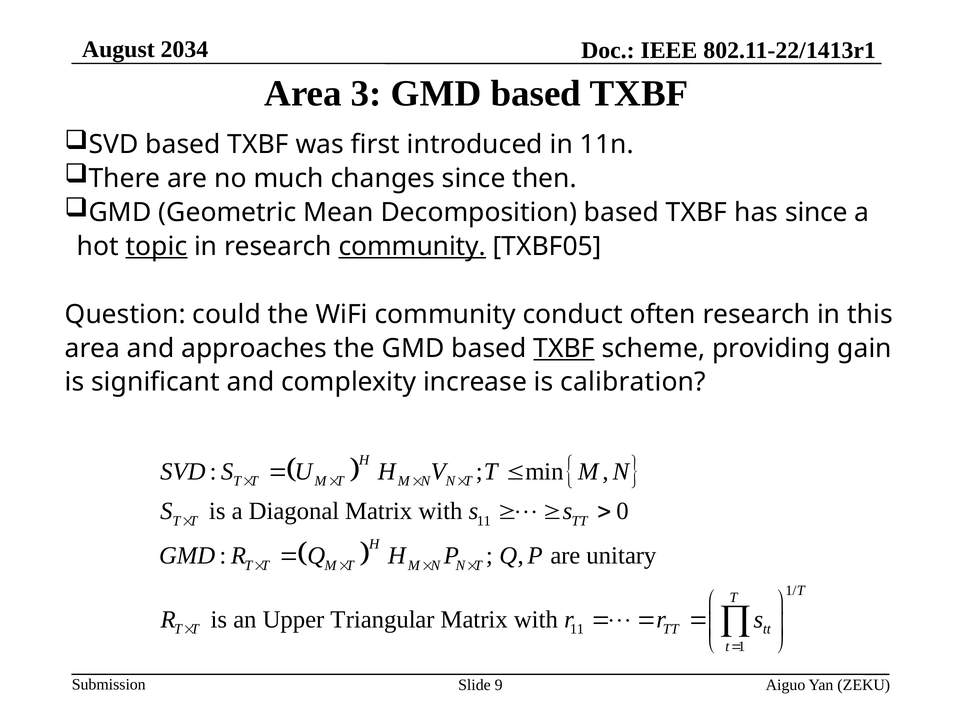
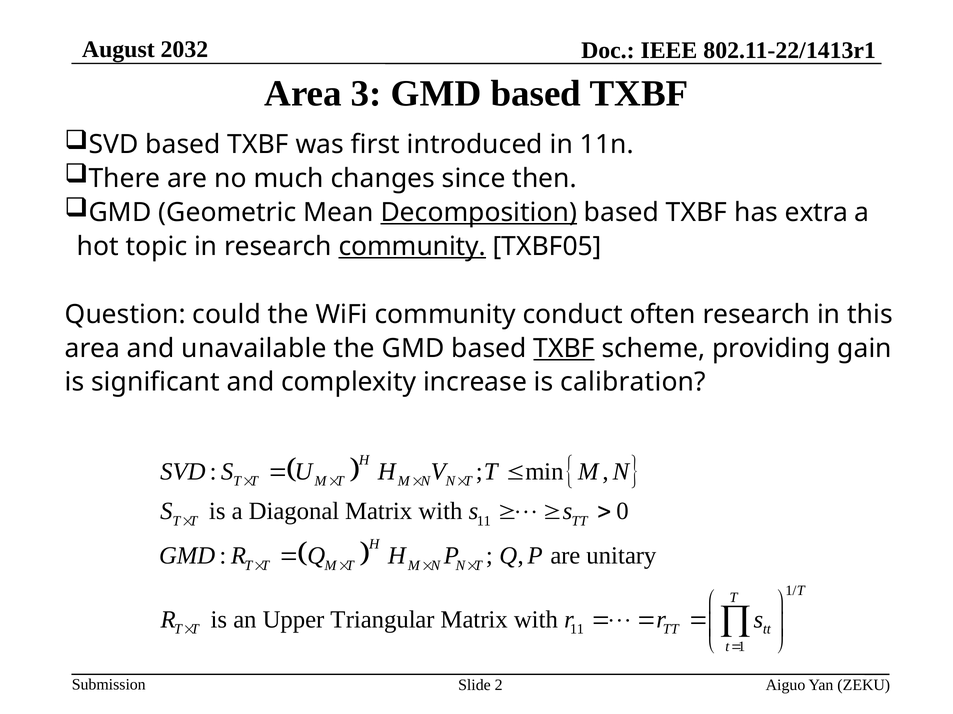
2034: 2034 -> 2032
Decomposition underline: none -> present
has since: since -> extra
topic underline: present -> none
approaches: approaches -> unavailable
9: 9 -> 2
